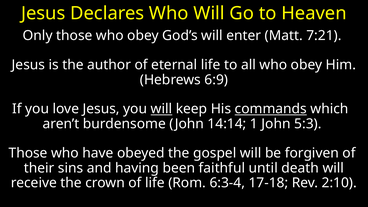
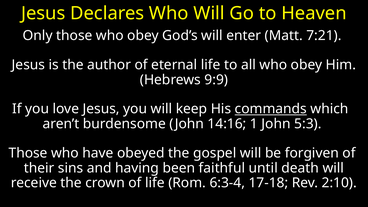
6:9: 6:9 -> 9:9
will at (161, 109) underline: present -> none
14:14: 14:14 -> 14:16
